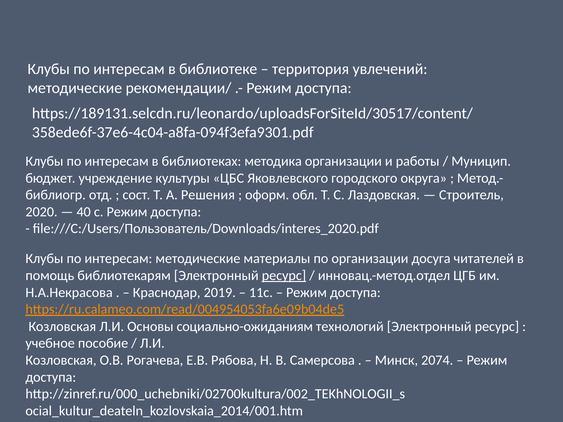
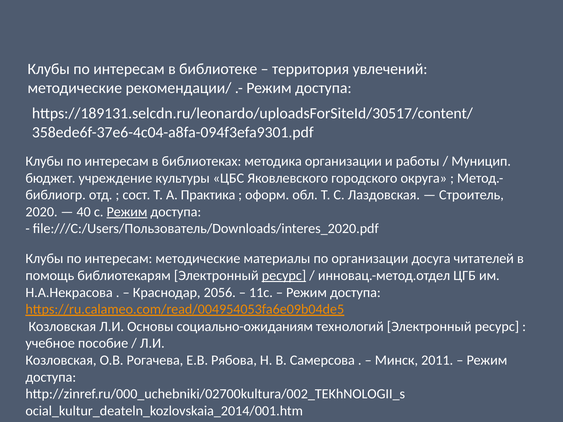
Решения: Решения -> Практика
Режим at (127, 212) underline: none -> present
2019: 2019 -> 2056
2074: 2074 -> 2011
